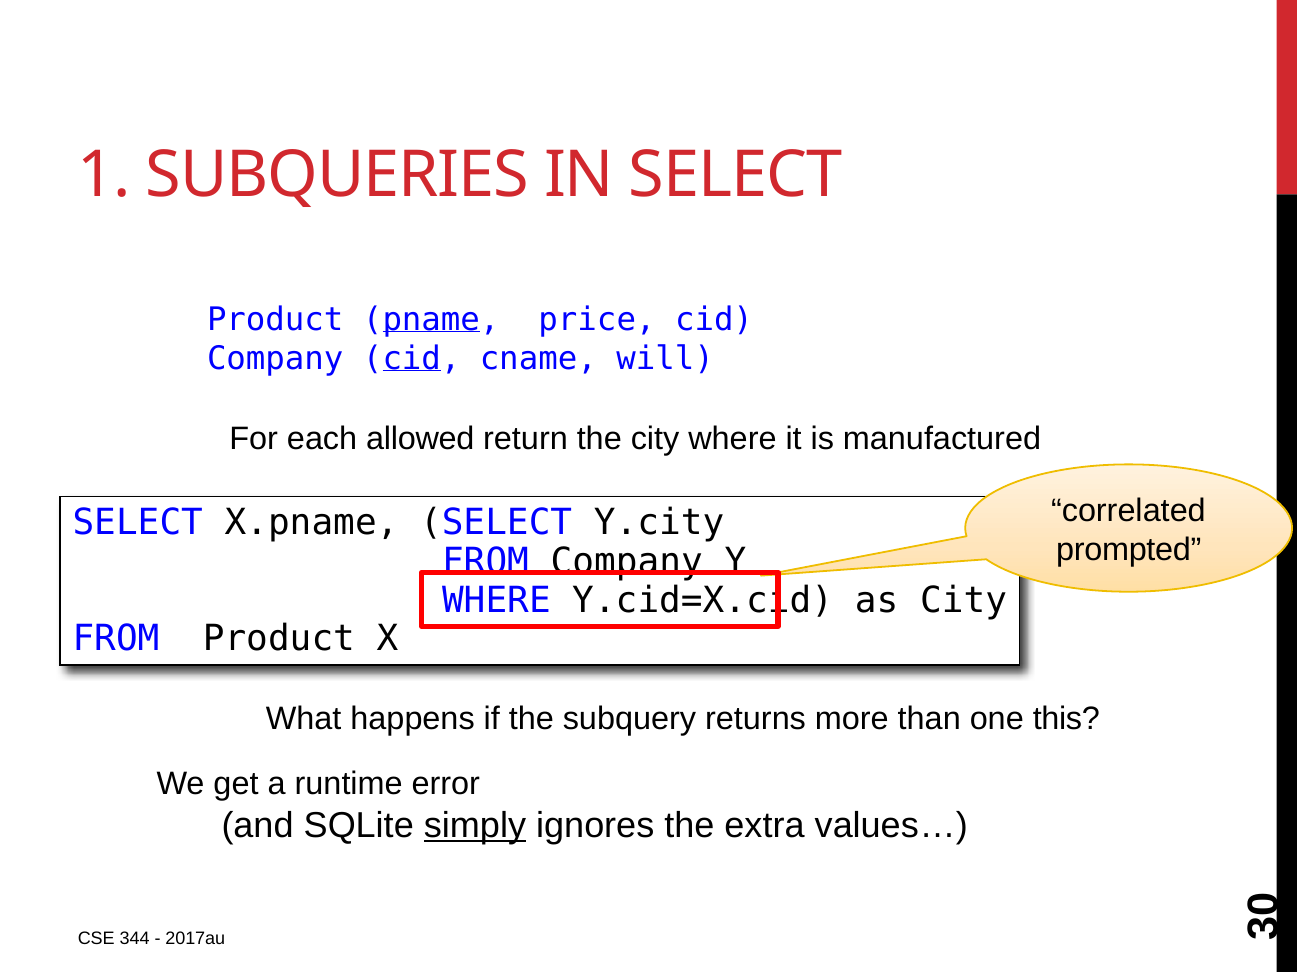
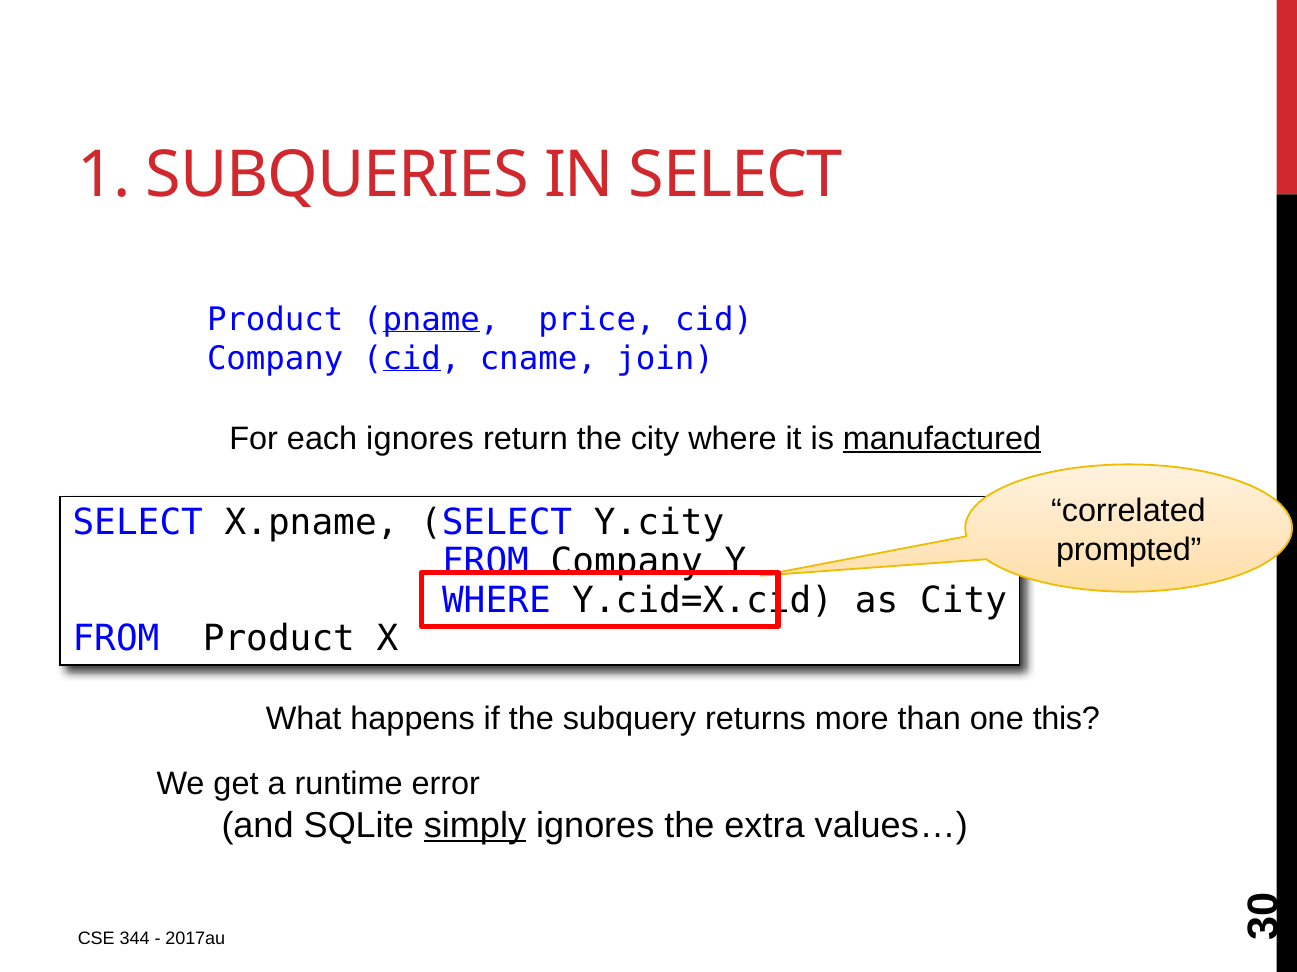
will: will -> join
each allowed: allowed -> ignores
manufactured underline: none -> present
